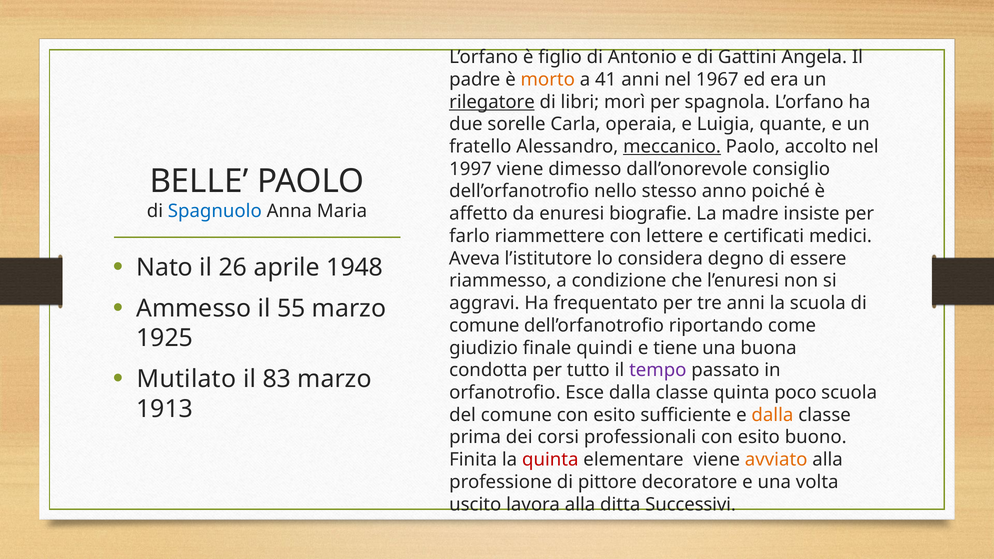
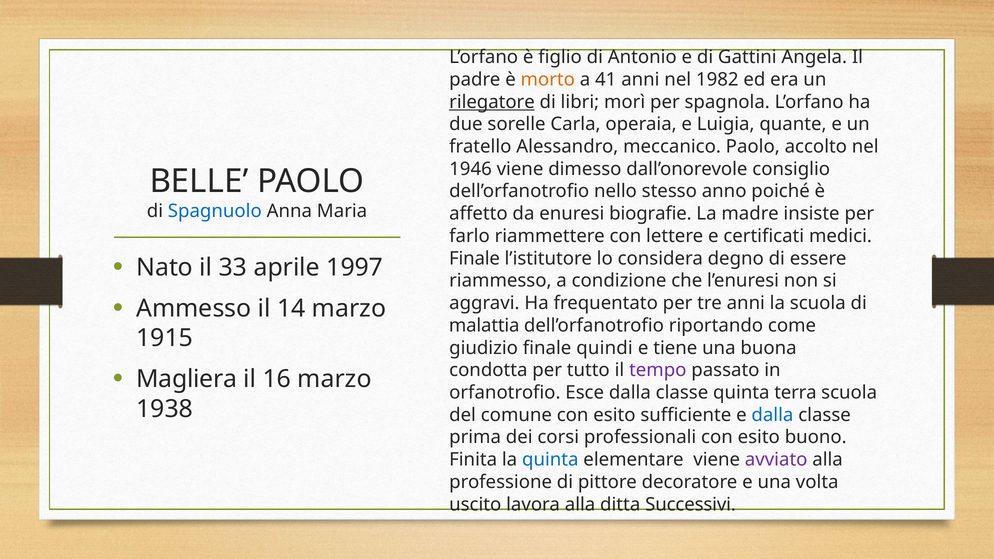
1967: 1967 -> 1982
meccanico underline: present -> none
1997: 1997 -> 1946
26: 26 -> 33
1948: 1948 -> 1997
Aveva at (475, 258): Aveva -> Finale
55: 55 -> 14
comune at (484, 326): comune -> malattia
1925: 1925 -> 1915
Mutilato: Mutilato -> Magliera
83: 83 -> 16
poco: poco -> terra
1913: 1913 -> 1938
dalla at (772, 415) colour: orange -> blue
quinta at (550, 460) colour: red -> blue
avviato colour: orange -> purple
